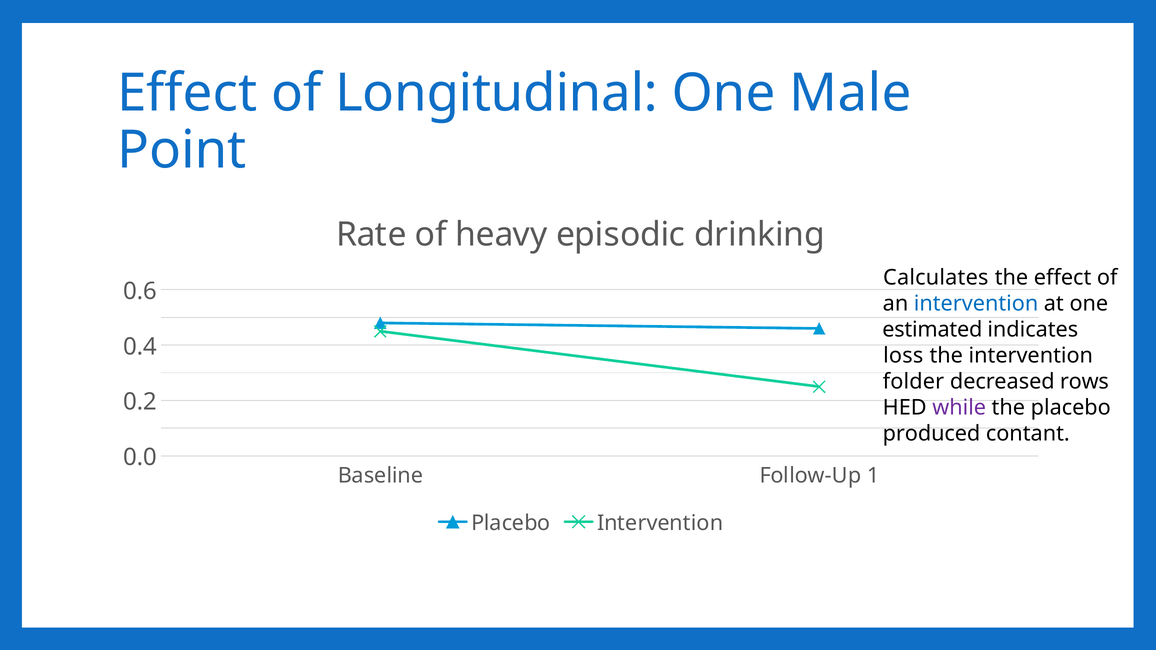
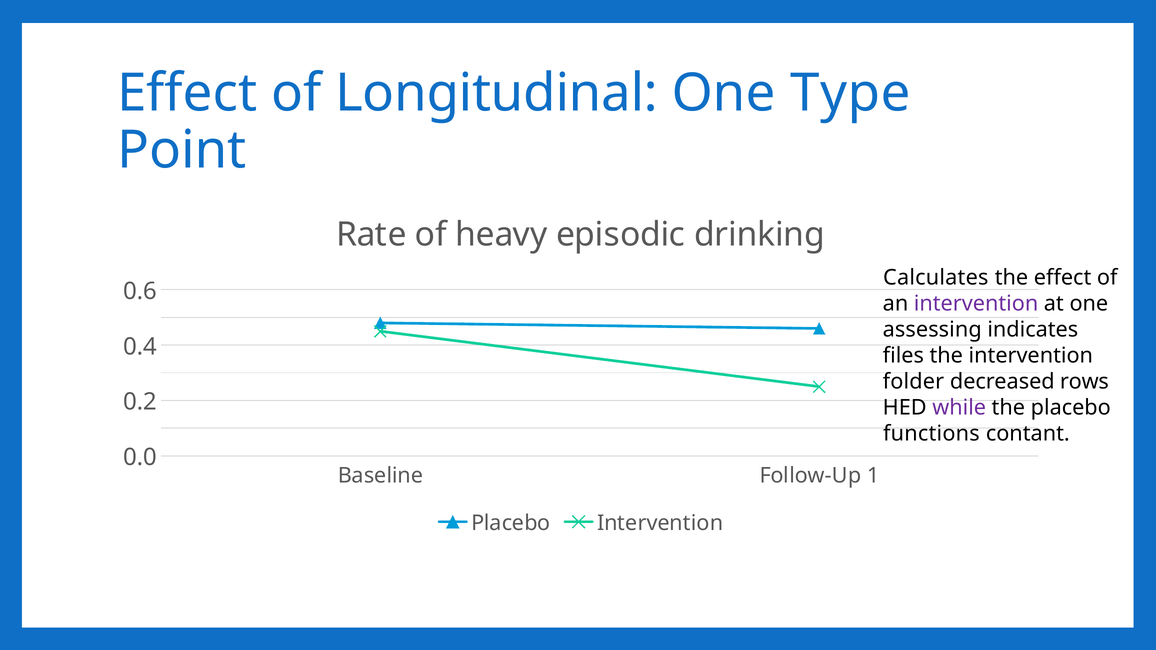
Male: Male -> Type
intervention at (976, 304) colour: blue -> purple
estimated: estimated -> assessing
loss: loss -> files
produced: produced -> functions
